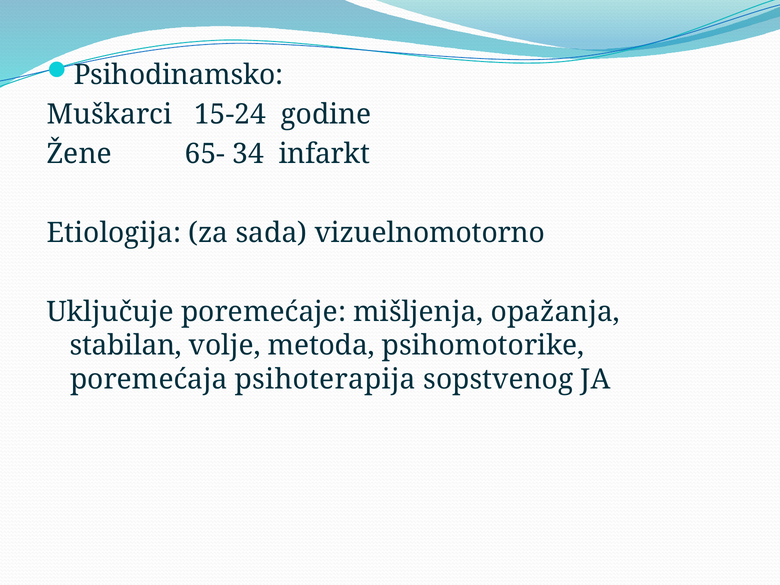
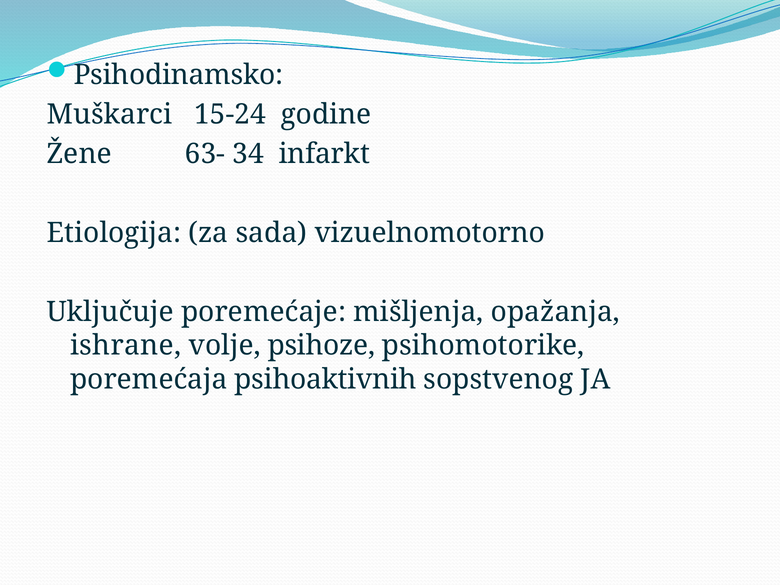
65-: 65- -> 63-
stabilan: stabilan -> ishrane
metoda: metoda -> psihoze
psihoterapija: psihoterapija -> psihoaktivnih
